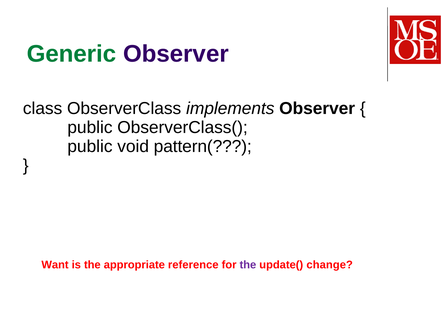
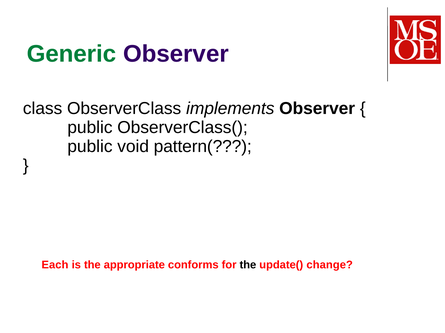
Want: Want -> Each
reference: reference -> conforms
the at (248, 266) colour: purple -> black
